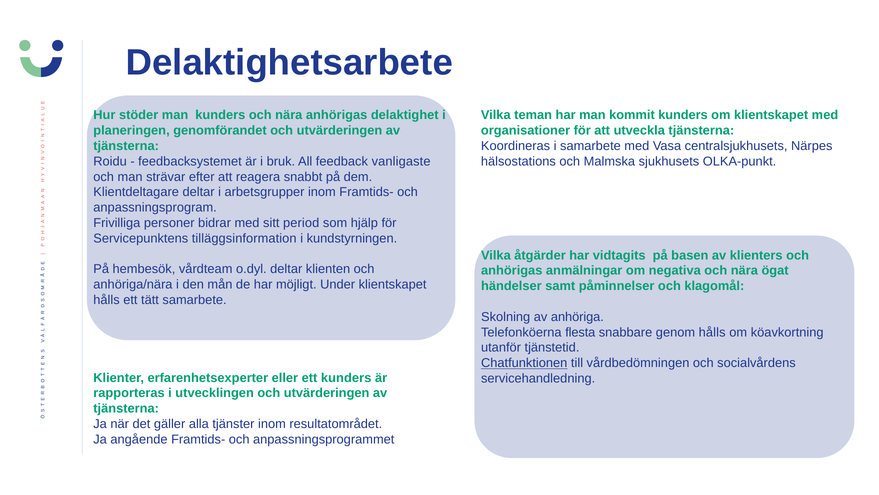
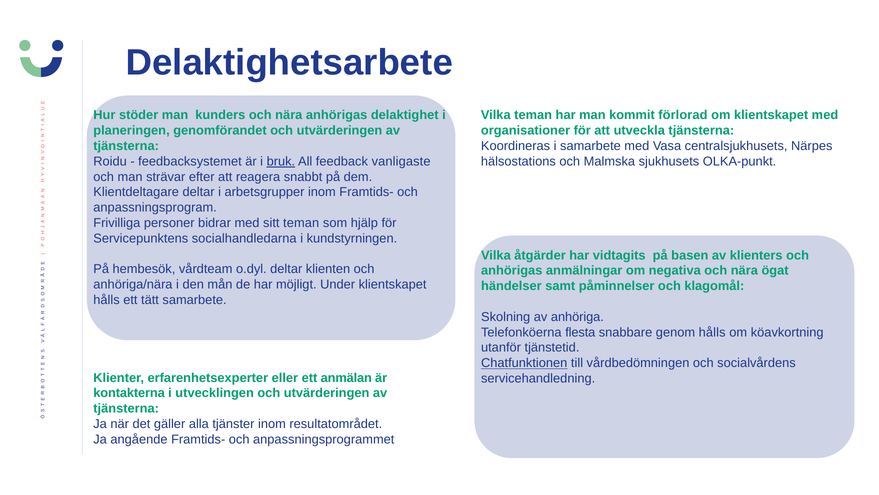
kommit kunders: kunders -> förlorad
bruk underline: none -> present
sitt period: period -> teman
tilläggsinformation: tilläggsinformation -> socialhandledarna
ett kunders: kunders -> anmälan
rapporteras: rapporteras -> kontakterna
